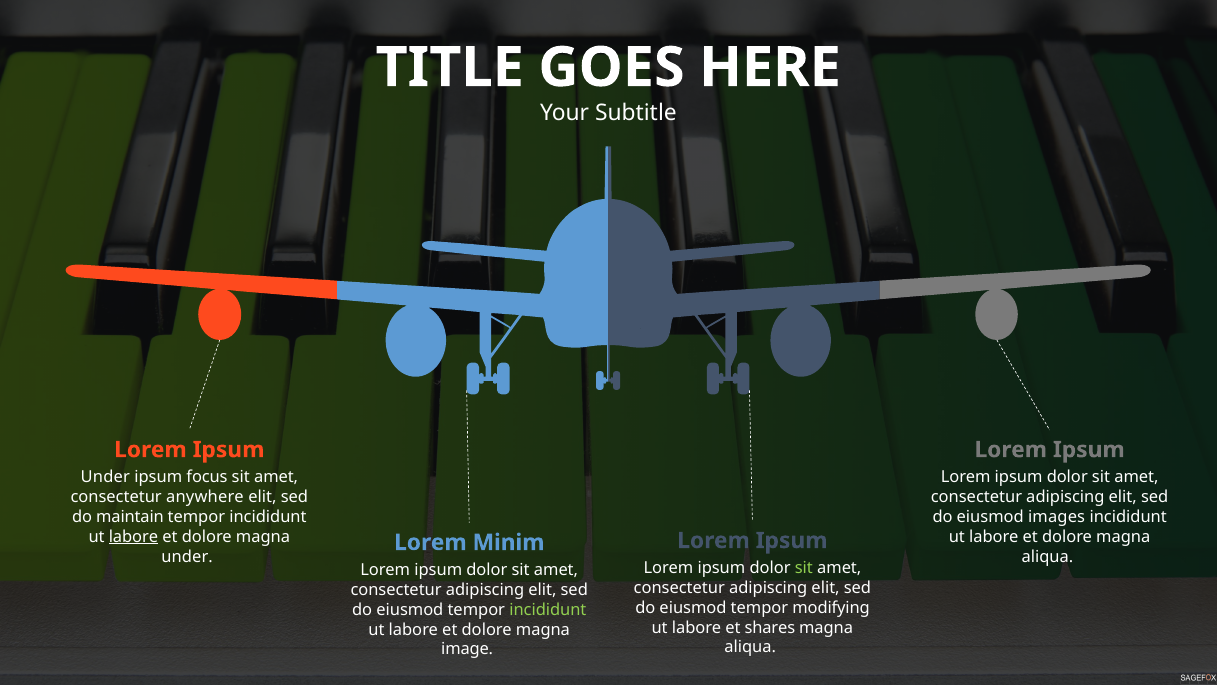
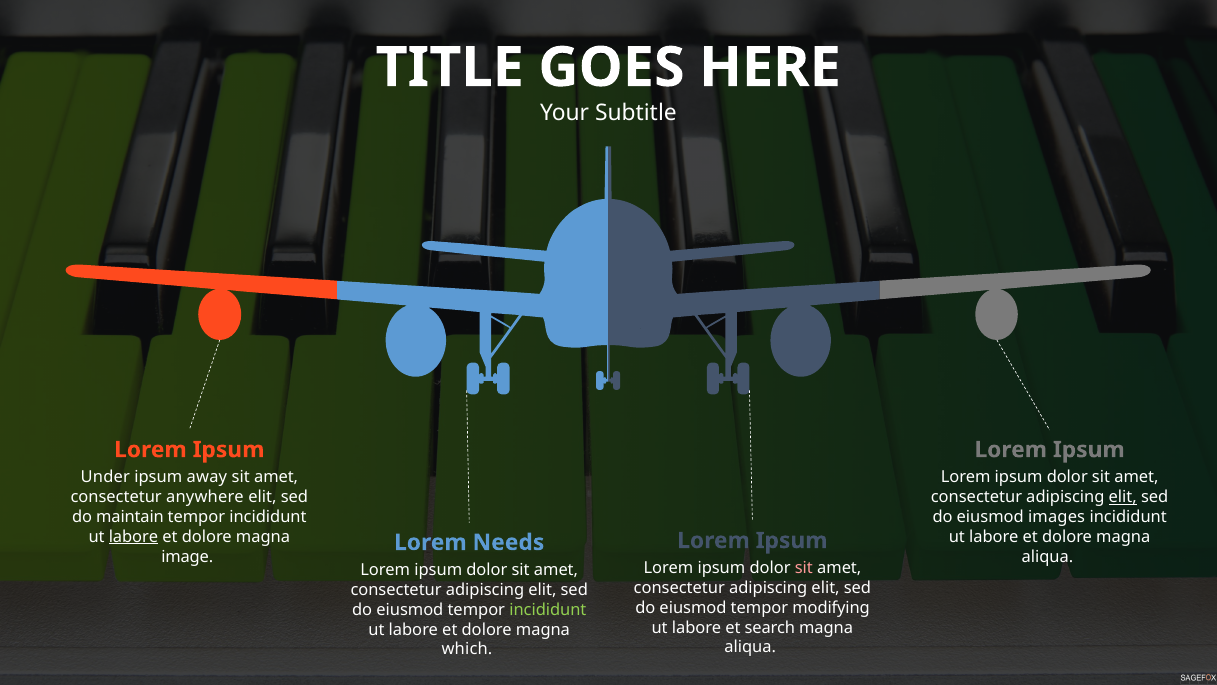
focus: focus -> away
elit at (1123, 497) underline: none -> present
Minim: Minim -> Needs
under at (187, 556): under -> image
sit at (804, 568) colour: light green -> pink
shares: shares -> search
image: image -> which
